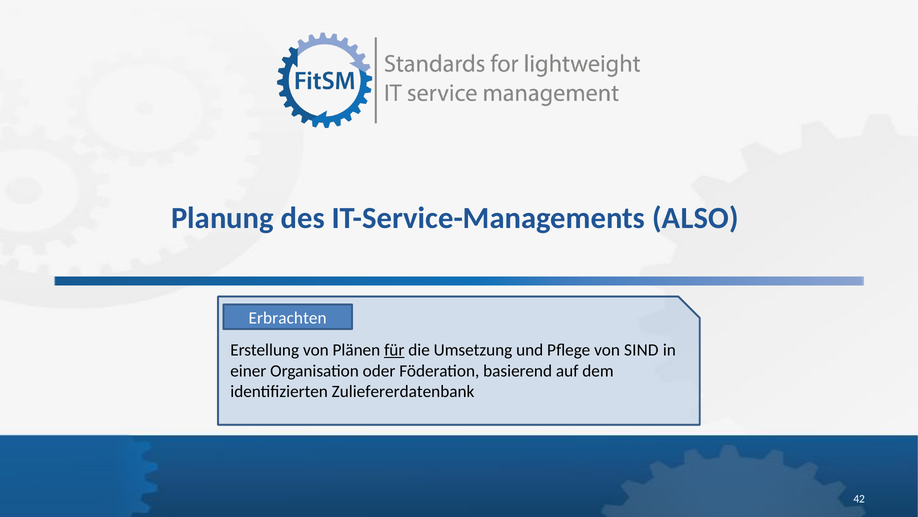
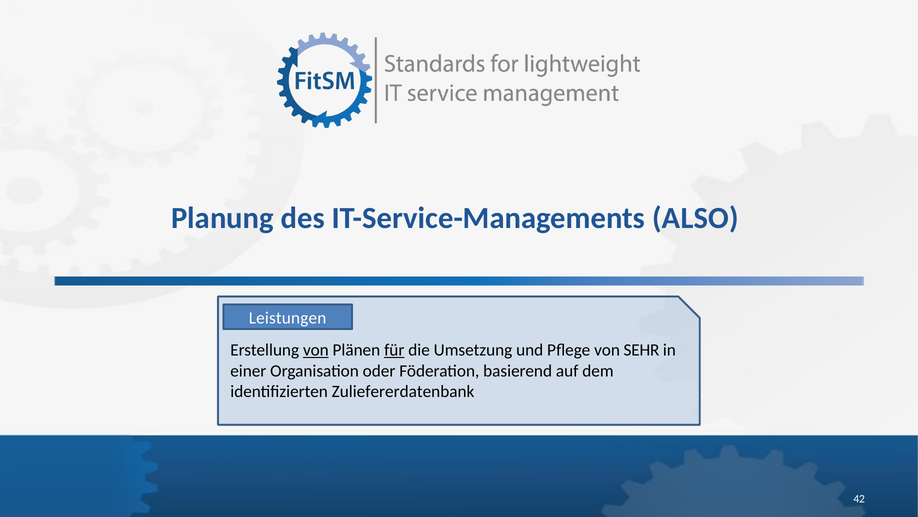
Erbrachten: Erbrachten -> Leistungen
von at (316, 350) underline: none -> present
SIND: SIND -> SEHR
